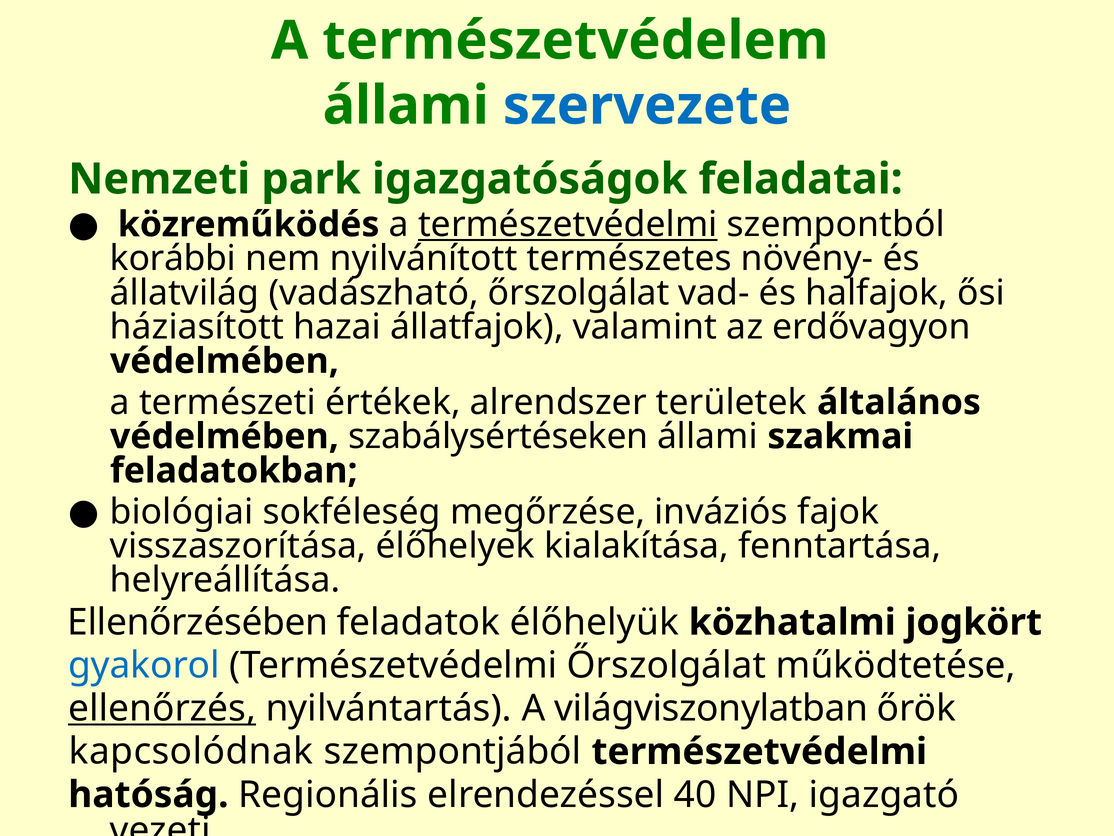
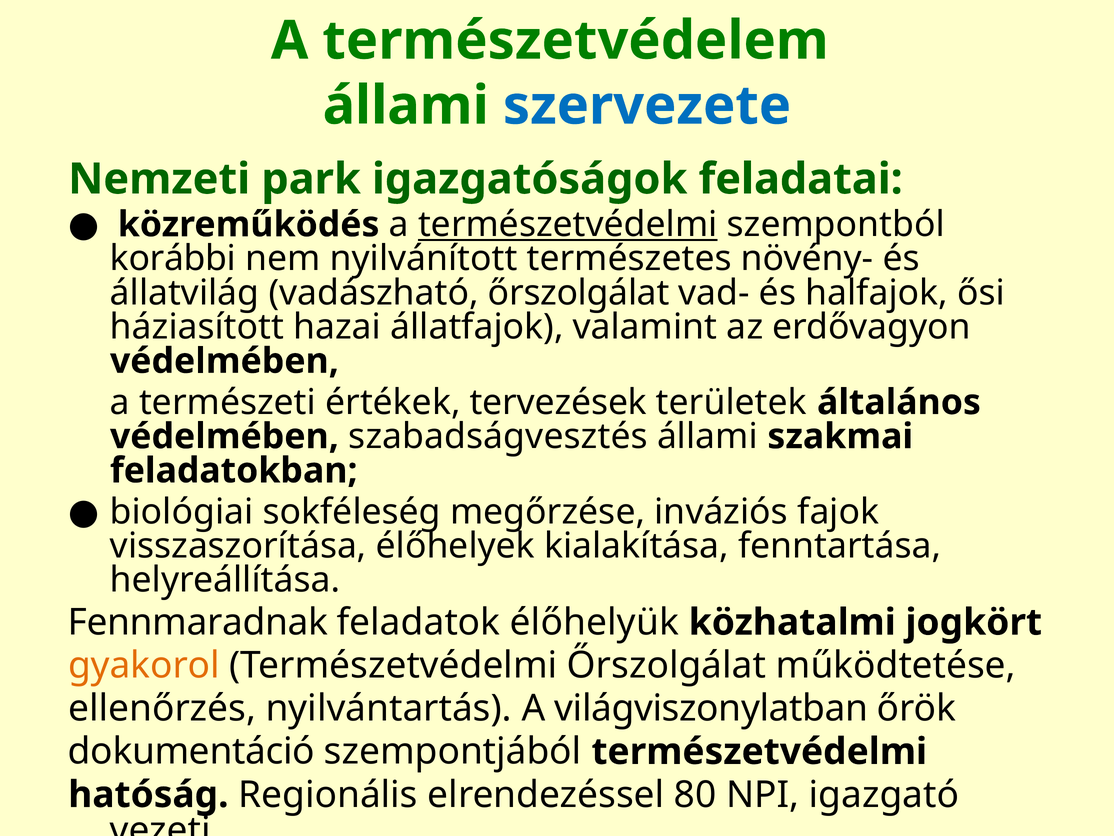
alrendszer: alrendszer -> tervezések
szabálysértéseken: szabálysértéseken -> szabadságvesztés
Ellenőrzésében: Ellenőrzésében -> Fennmaradnak
gyakorol colour: blue -> orange
ellenőrzés underline: present -> none
kapcsolódnak: kapcsolódnak -> dokumentáció
40: 40 -> 80
